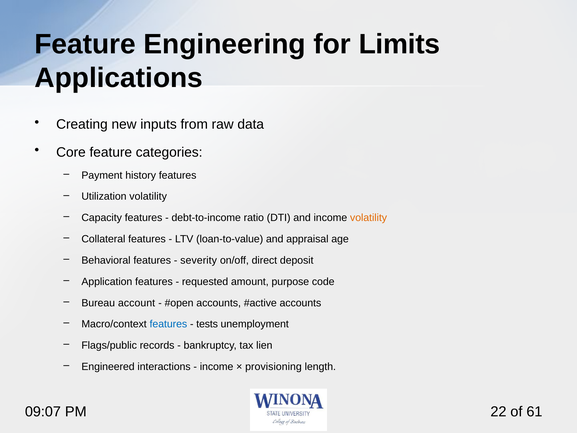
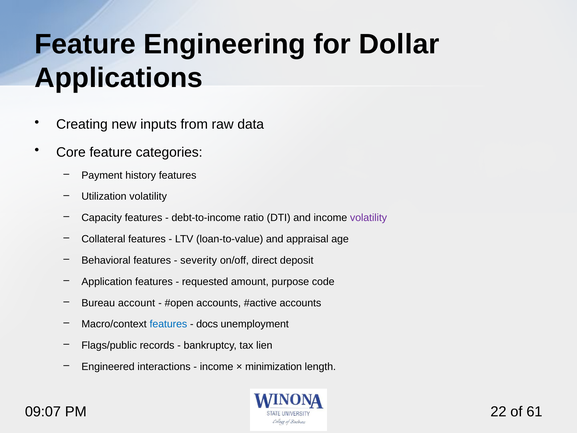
Limits: Limits -> Dollar
volatility at (369, 218) colour: orange -> purple
tests: tests -> docs
provisioning: provisioning -> minimization
